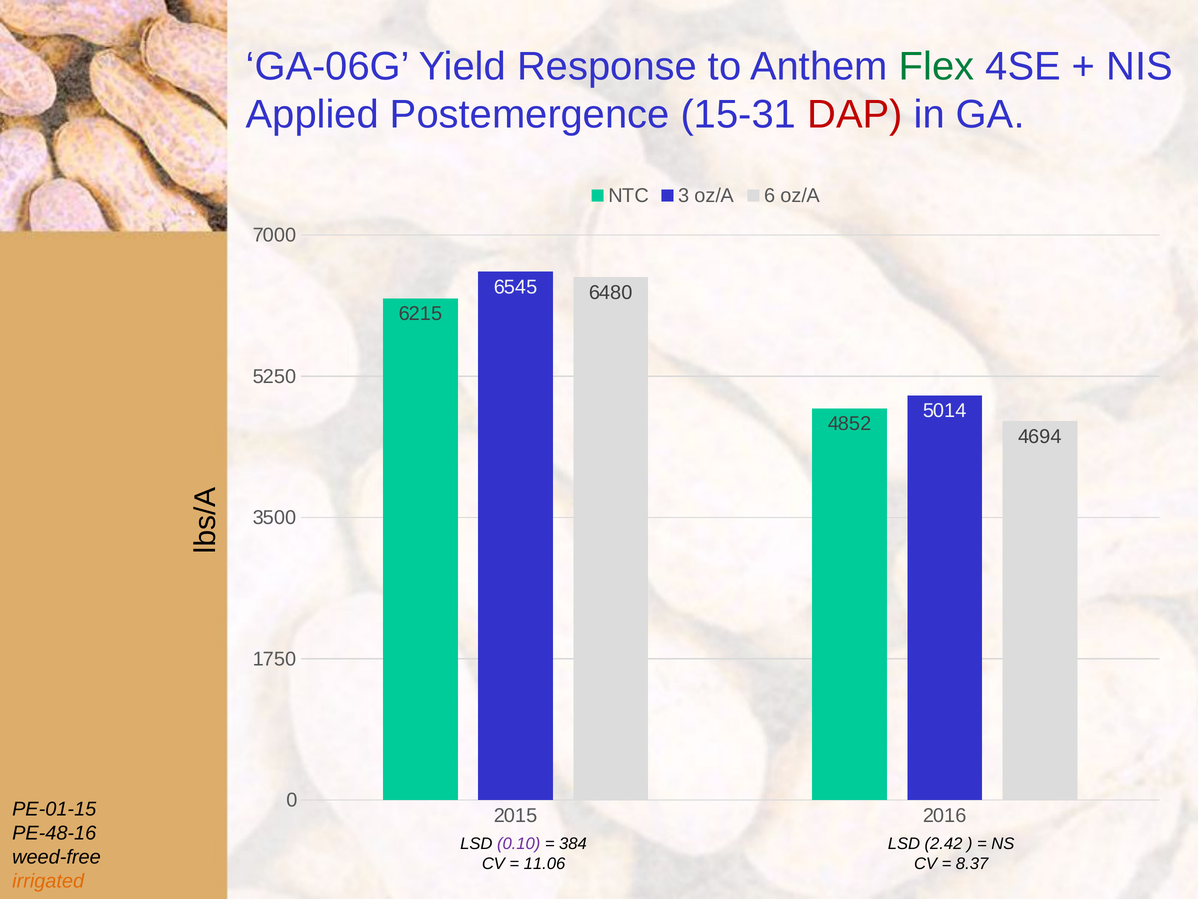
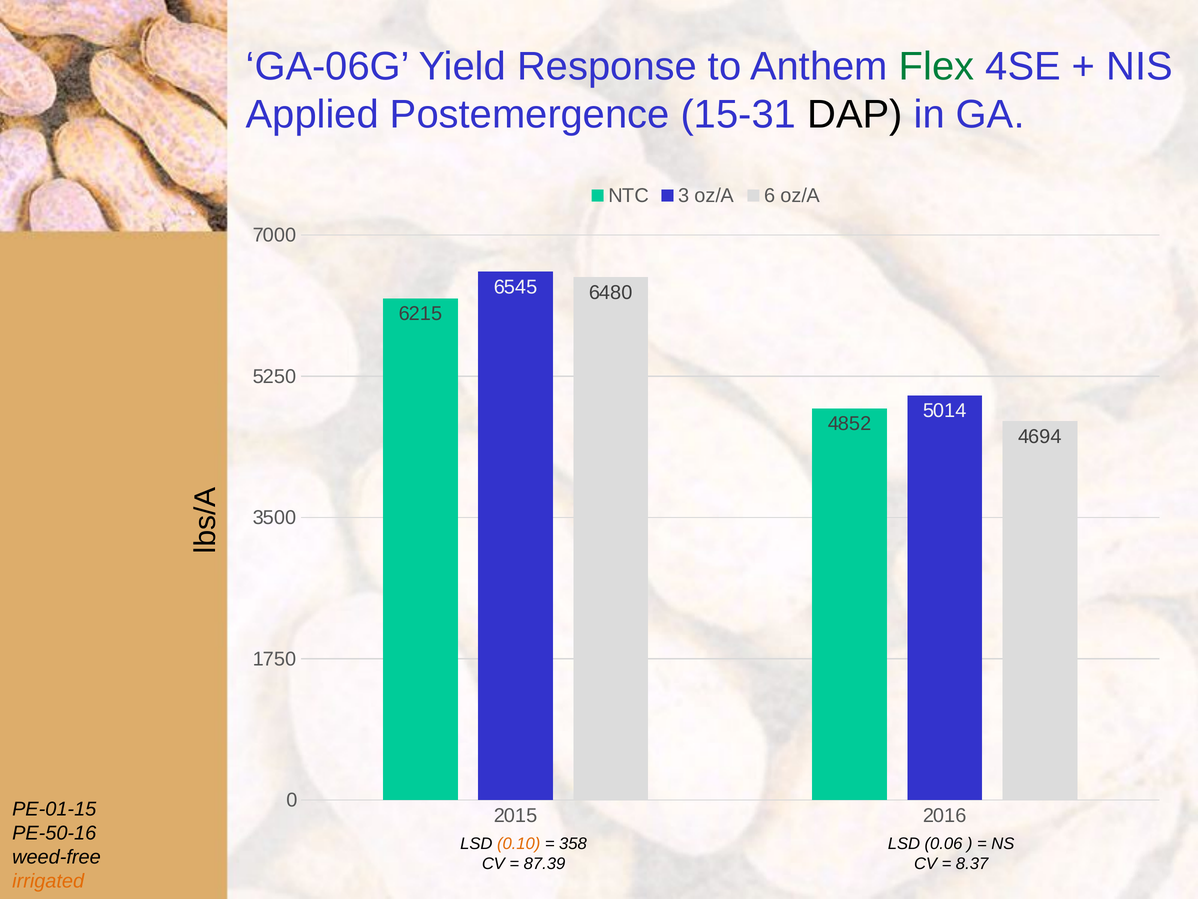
DAP colour: red -> black
PE-48-16: PE-48-16 -> PE-50-16
0.10 colour: purple -> orange
384: 384 -> 358
2.42: 2.42 -> 0.06
11.06: 11.06 -> 87.39
